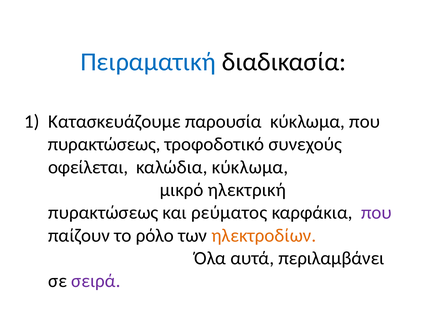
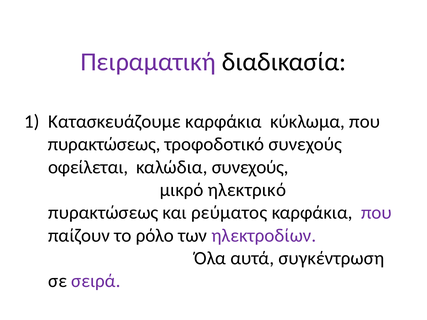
Πειραματική colour: blue -> purple
Κατασκευάζουμε παρουσία: παρουσία -> καρφάκια
καλώδια κύκλωμα: κύκλωμα -> συνεχούς
ηλεκτρική: ηλεκτρική -> ηλεκτρικό
ηλεκτροδίων colour: orange -> purple
περιλαμβάνει: περιλαμβάνει -> συγκέντρωση
